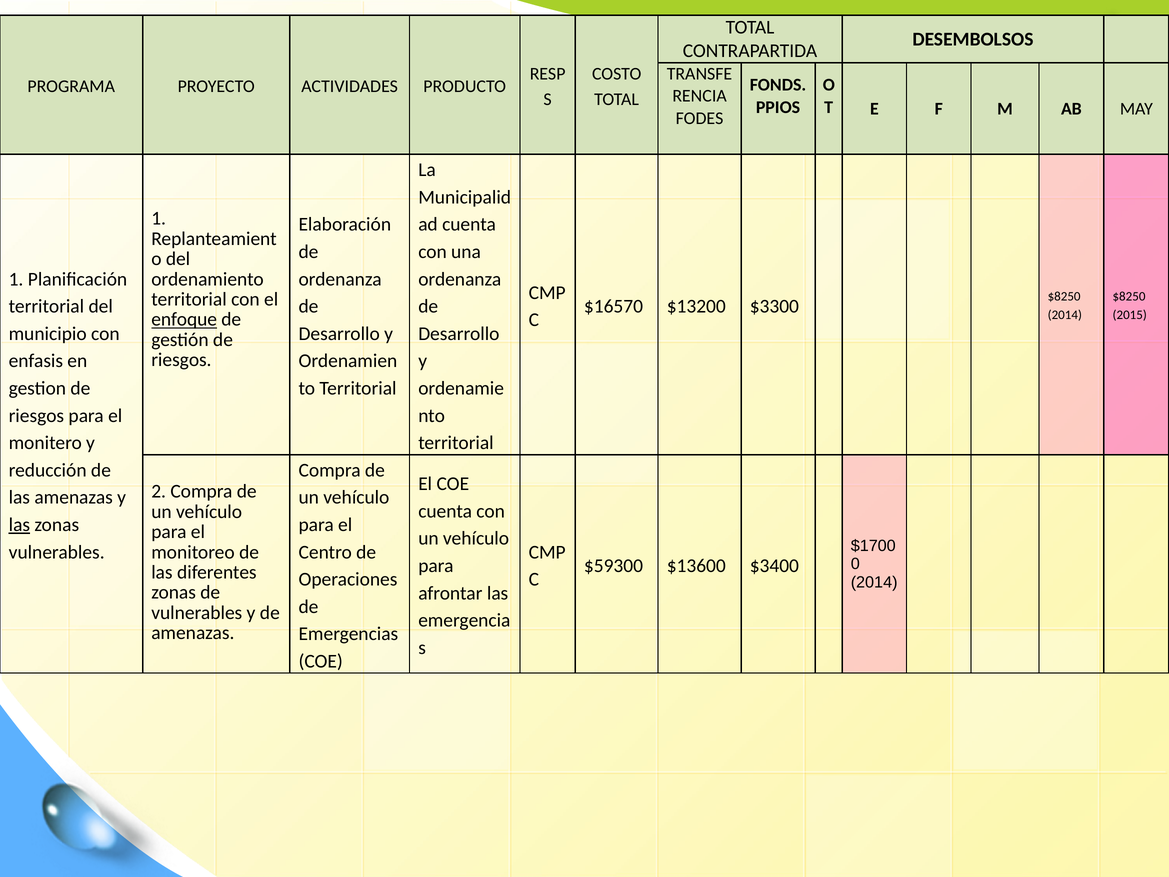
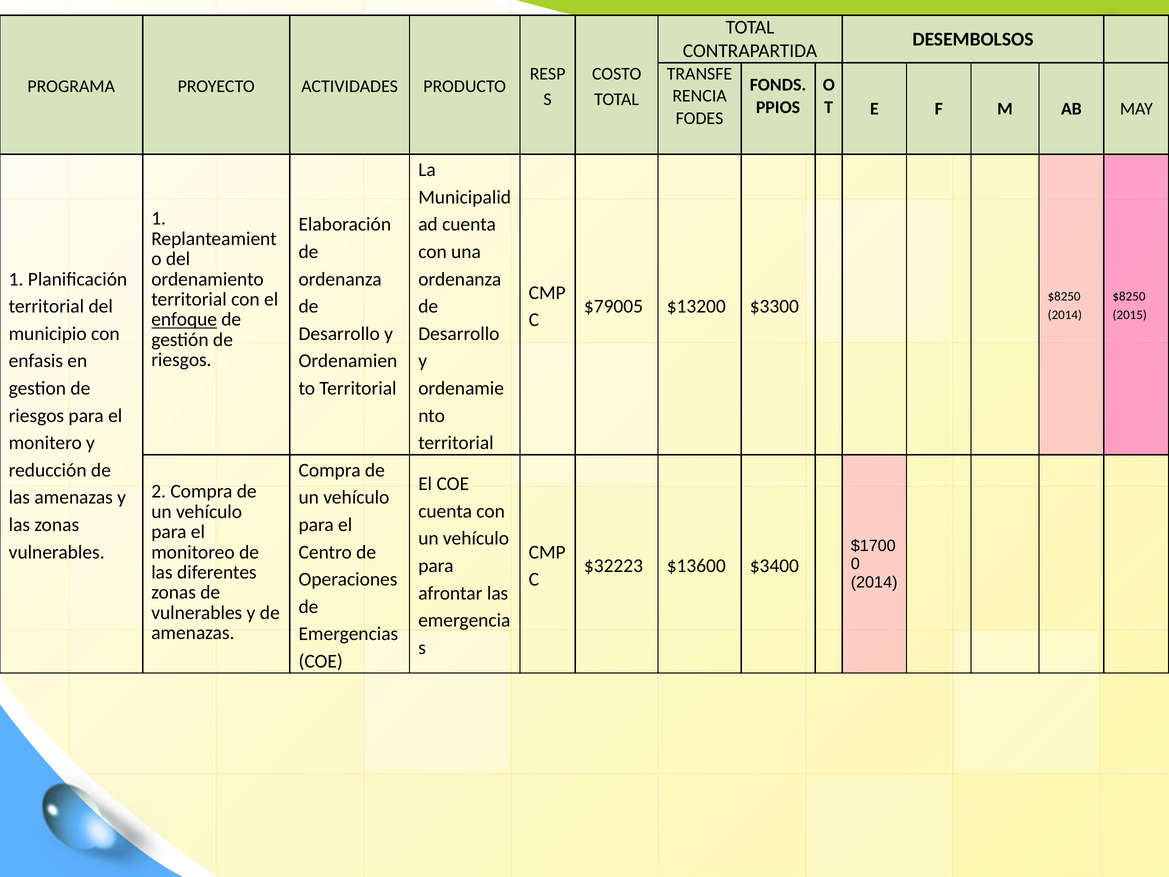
$16570: $16570 -> $79005
las at (19, 525) underline: present -> none
$59300: $59300 -> $32223
